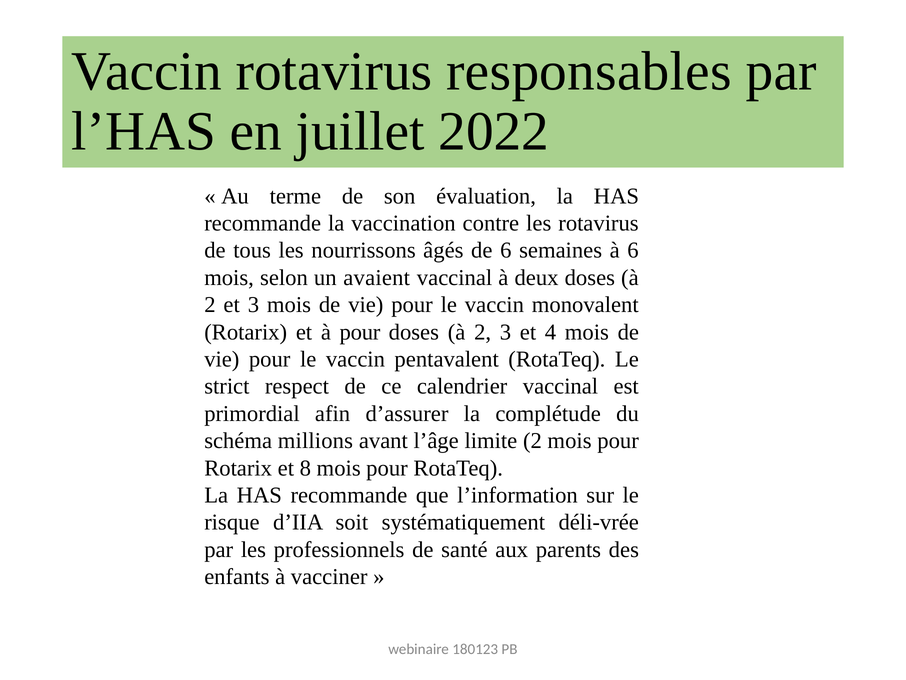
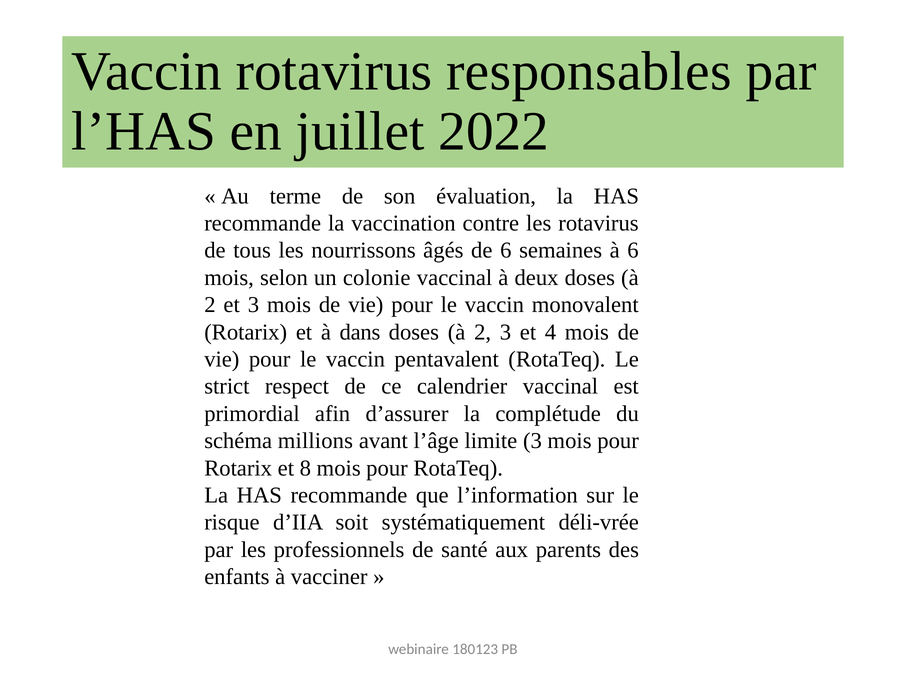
avaient: avaient -> colonie
à pour: pour -> dans
limite 2: 2 -> 3
